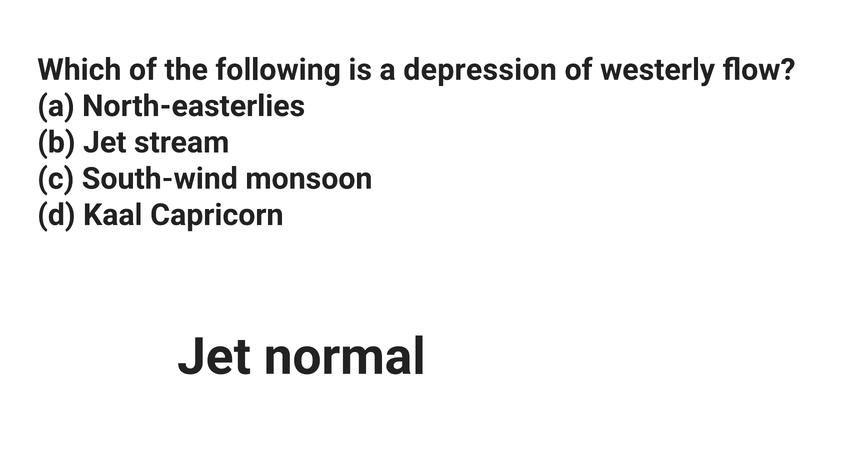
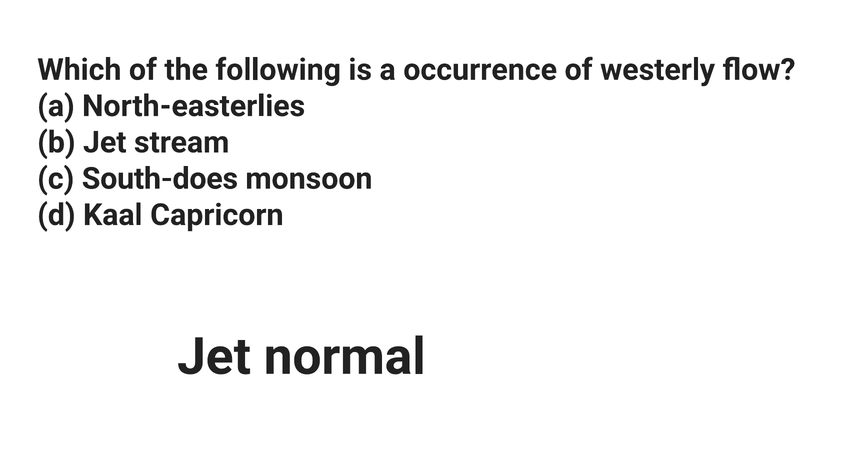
depression: depression -> occurrence
South-wind: South-wind -> South-does
